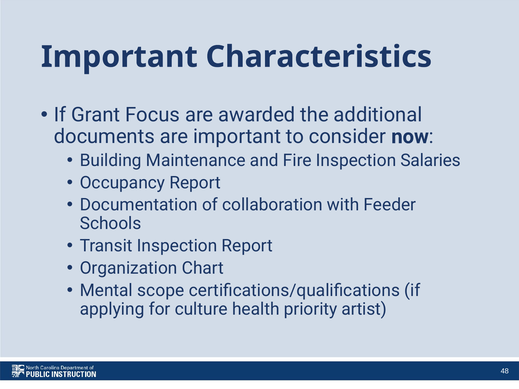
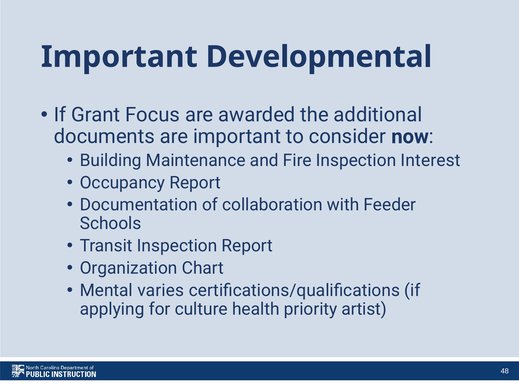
Characteristics: Characteristics -> Developmental
Salaries: Salaries -> Interest
scope: scope -> varies
